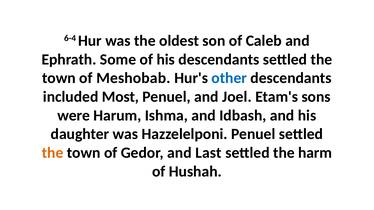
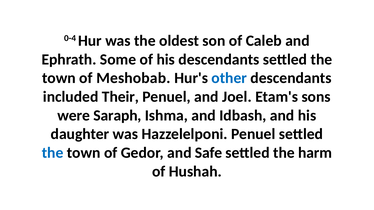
6-4: 6-4 -> 0-4
Most: Most -> Their
Harum: Harum -> Saraph
the at (53, 153) colour: orange -> blue
Last: Last -> Safe
